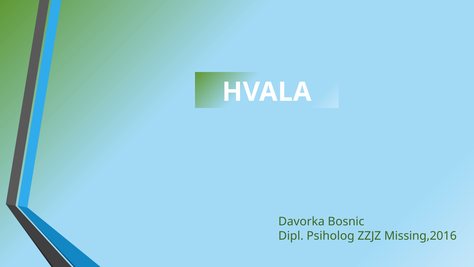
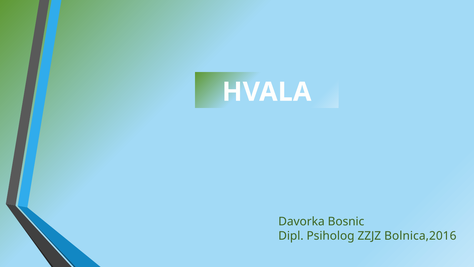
Missing,2016: Missing,2016 -> Bolnica,2016
